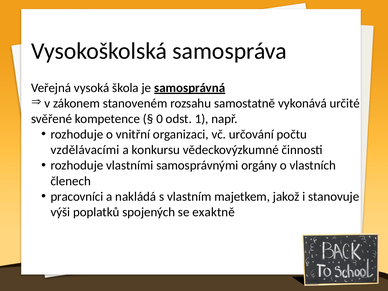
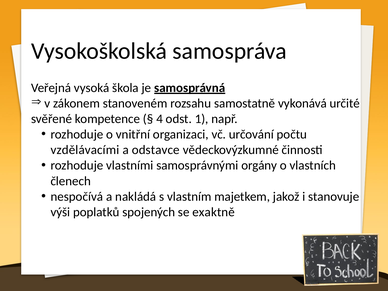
0: 0 -> 4
konkursu: konkursu -> odstavce
pracovníci: pracovníci -> nespočívá
